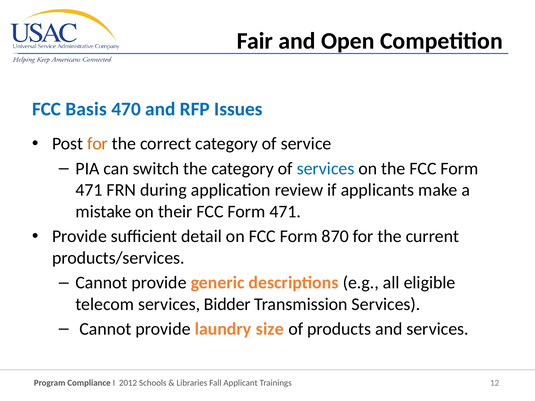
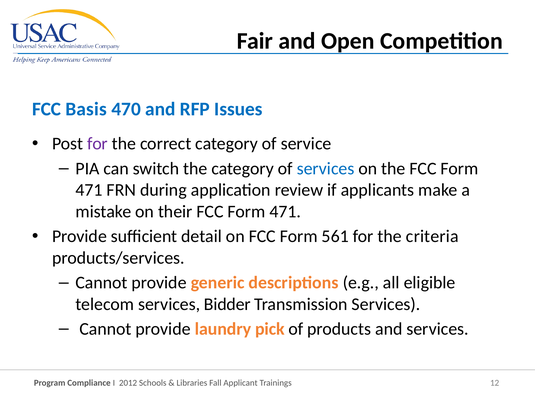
for at (97, 144) colour: orange -> purple
870: 870 -> 561
current: current -> criteria
size: size -> pick
